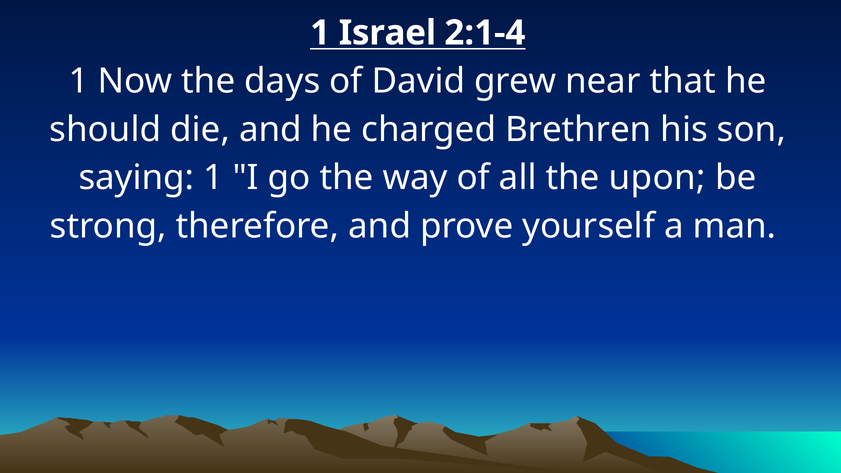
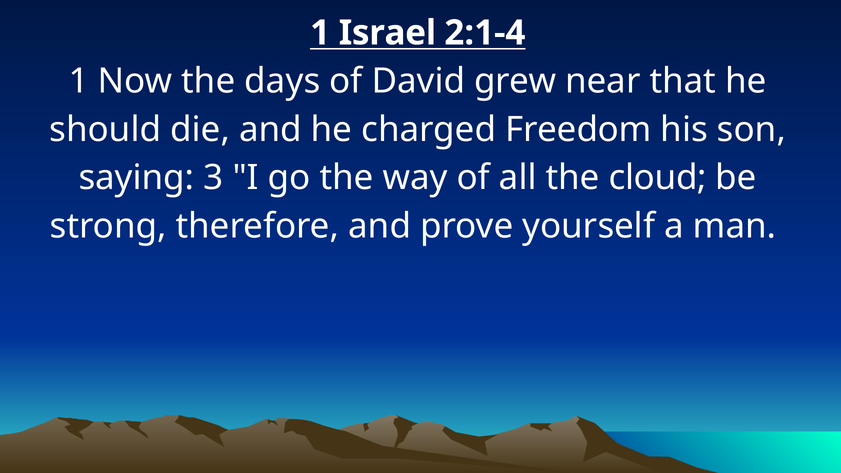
Brethren: Brethren -> Freedom
saying 1: 1 -> 3
upon: upon -> cloud
